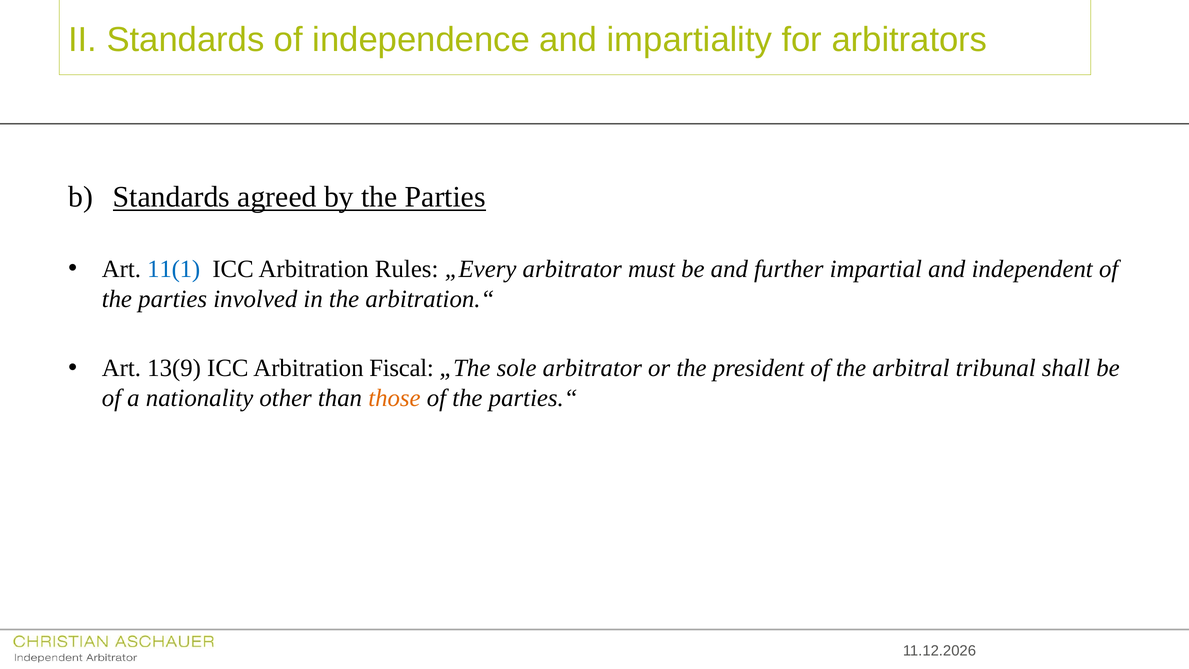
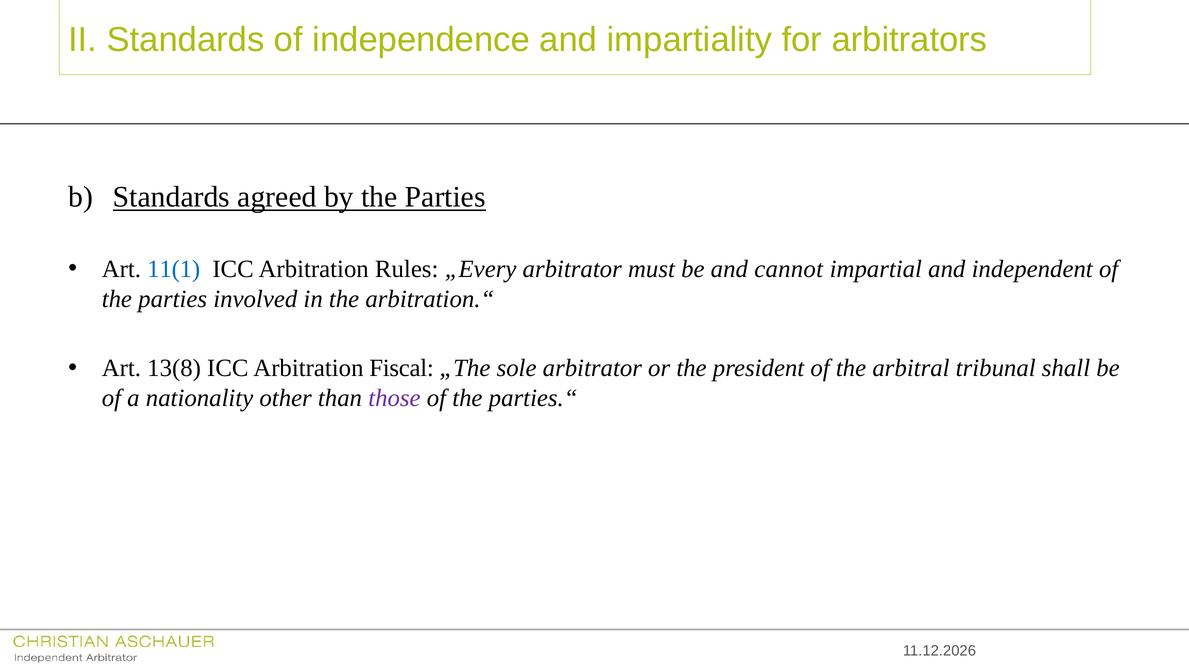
further: further -> cannot
13(9: 13(9 -> 13(8
those colour: orange -> purple
